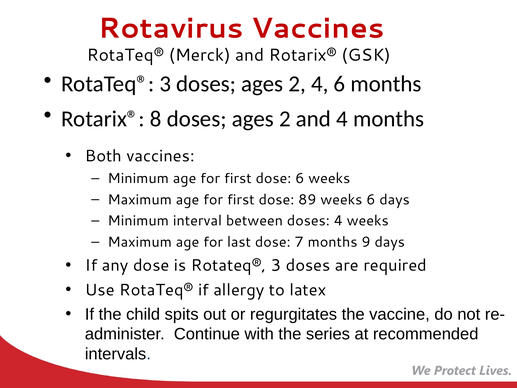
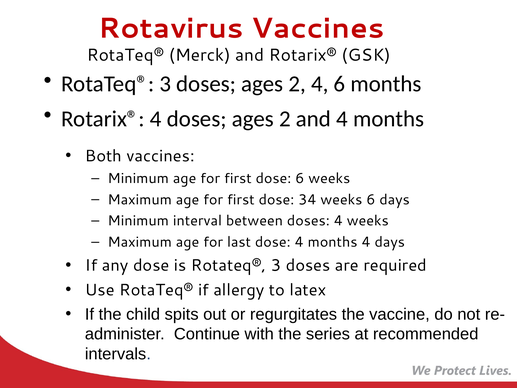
Rotarix® 8: 8 -> 4
89: 89 -> 34
dose 7: 7 -> 4
months 9: 9 -> 4
